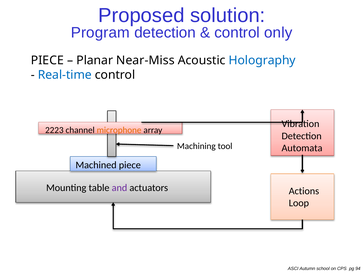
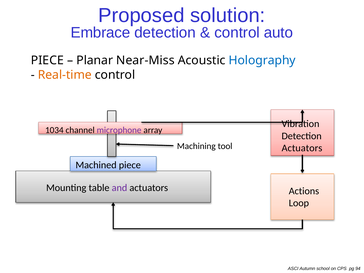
Program: Program -> Embrace
only: only -> auto
Real-time colour: blue -> orange
2223: 2223 -> 1034
microphone colour: orange -> purple
Automata at (302, 148): Automata -> Actuators
